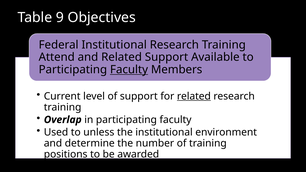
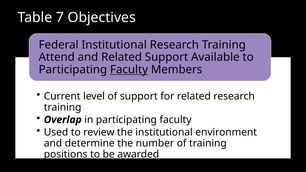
9: 9 -> 7
related at (194, 96) underline: present -> none
unless: unless -> review
